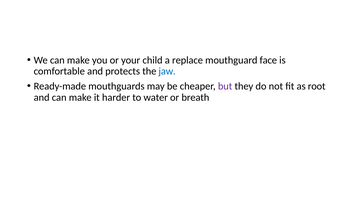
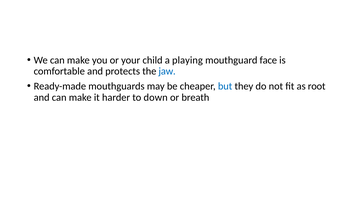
replace: replace -> playing
but colour: purple -> blue
water: water -> down
